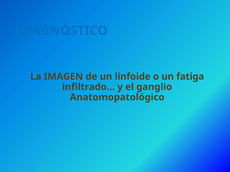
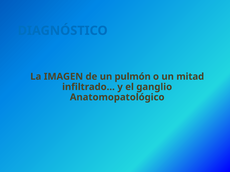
linfoide: linfoide -> pulmón
fatiga: fatiga -> mitad
